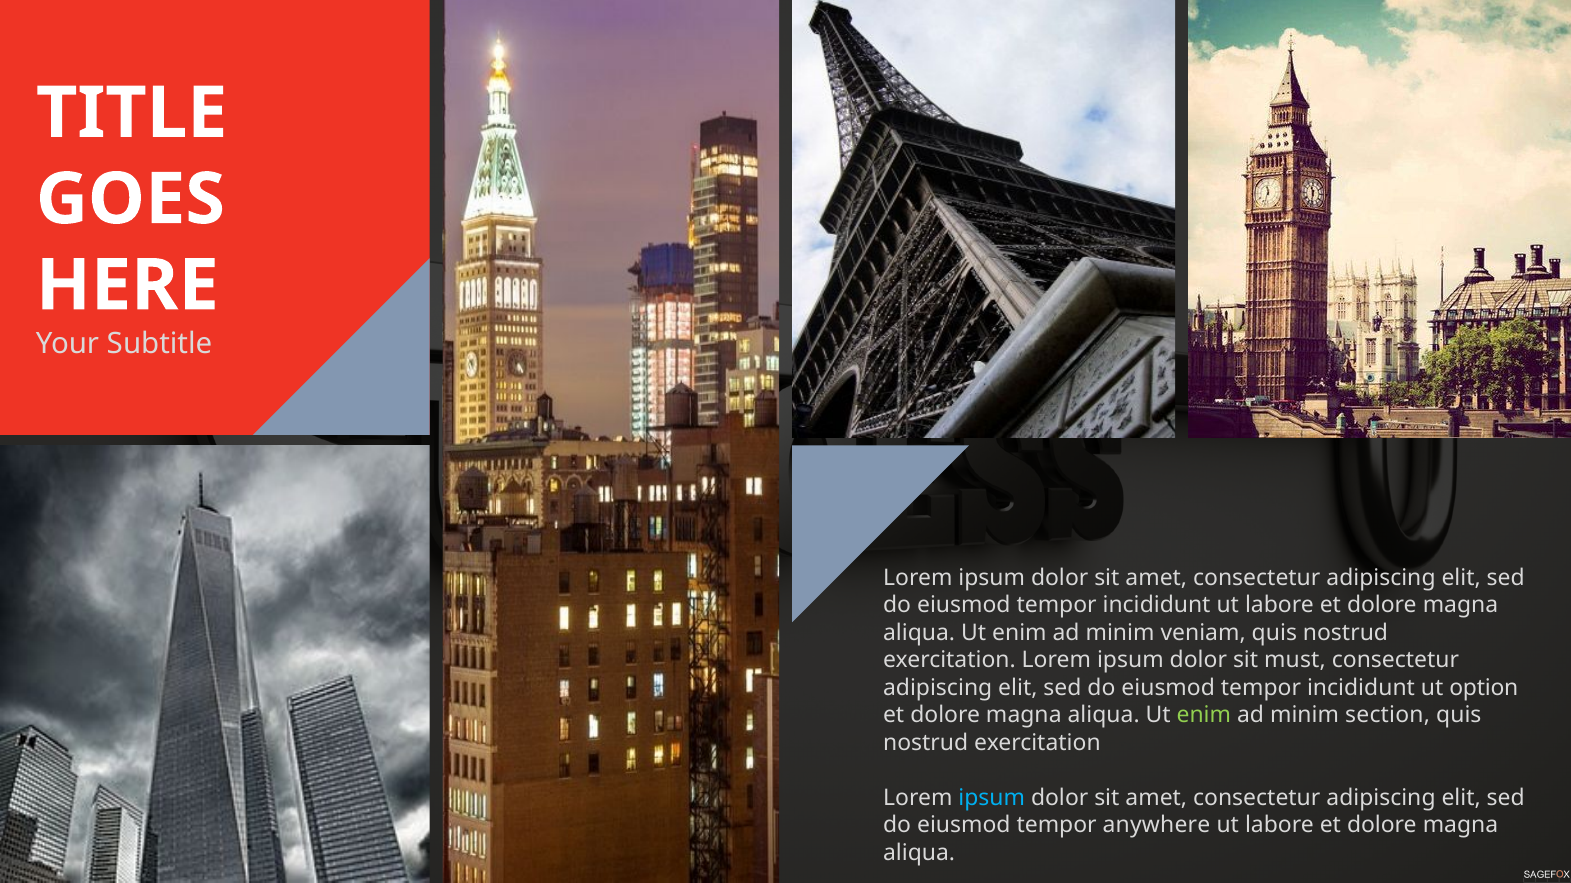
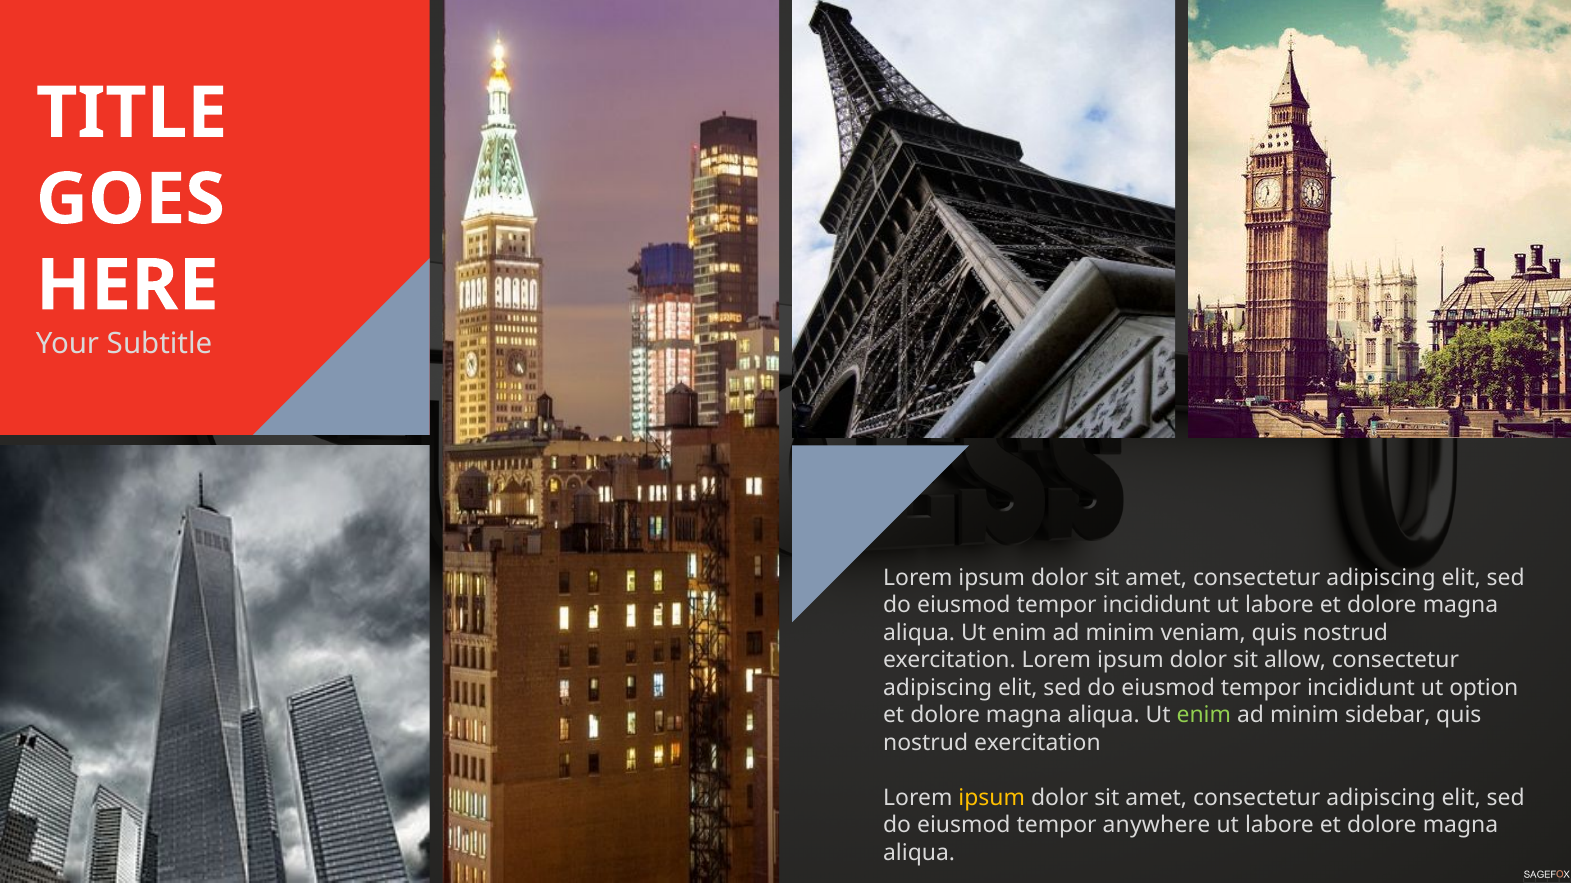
must: must -> allow
section: section -> sidebar
ipsum at (992, 798) colour: light blue -> yellow
